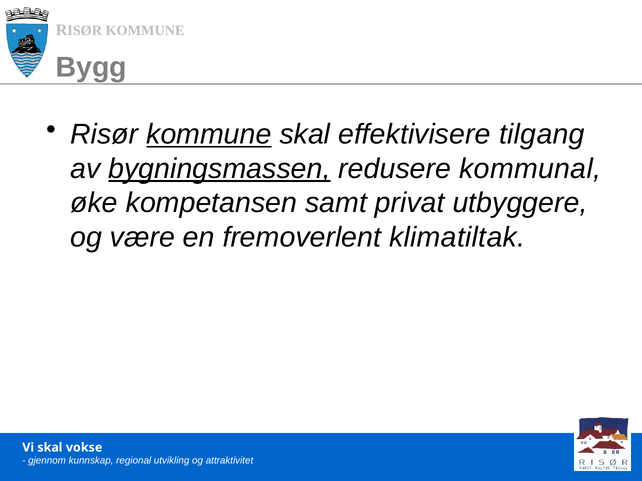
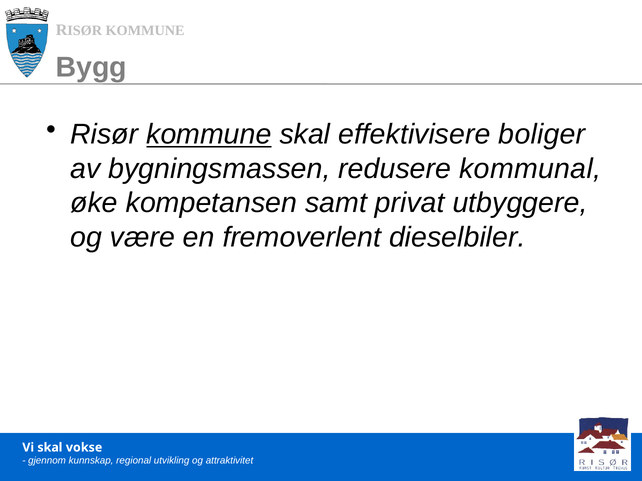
tilgang: tilgang -> boliger
bygningsmassen underline: present -> none
klimatiltak: klimatiltak -> dieselbiler
